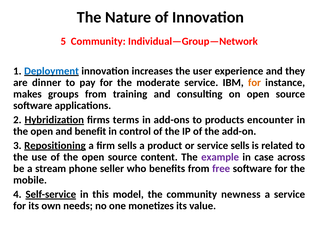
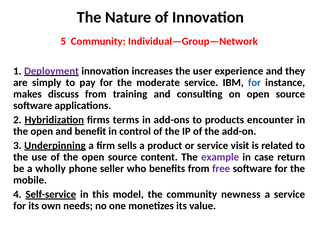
Deployment colour: blue -> purple
dinner: dinner -> simply
for at (254, 82) colour: orange -> blue
groups: groups -> discuss
Repositioning: Repositioning -> Underpinning
service sells: sells -> visit
across: across -> return
stream: stream -> wholly
